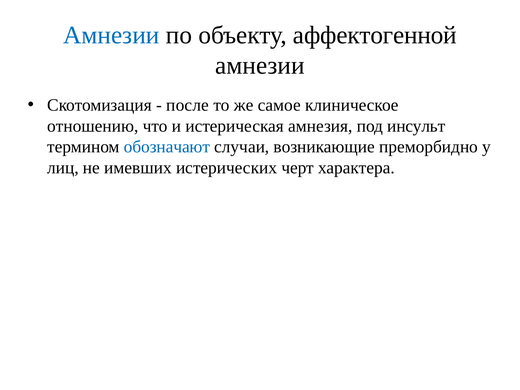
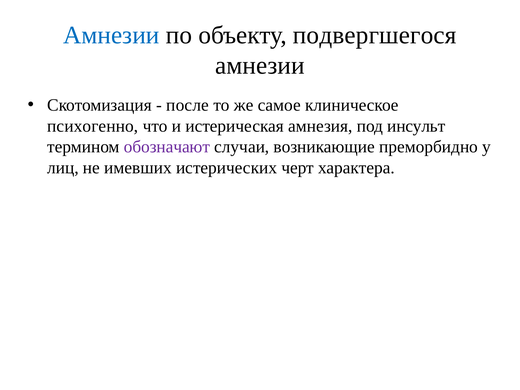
аффектогенной: аффектогенной -> подвергшегося
отношению: отношению -> психогенно
обозначают colour: blue -> purple
